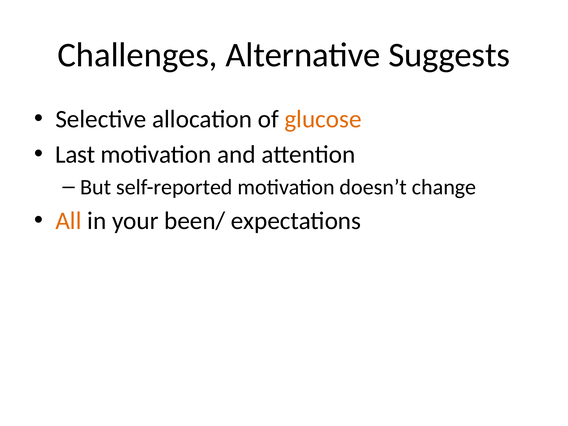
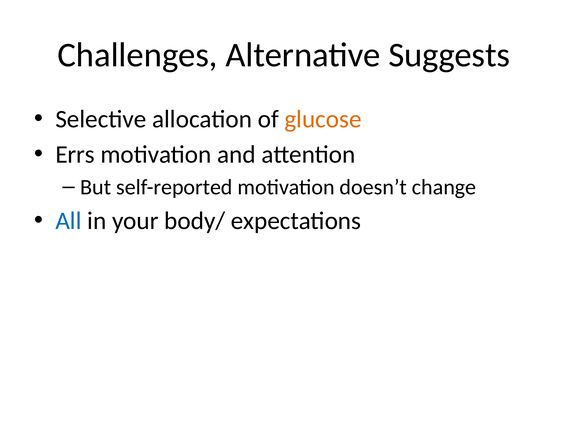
Last: Last -> Errs
All colour: orange -> blue
been/: been/ -> body/
